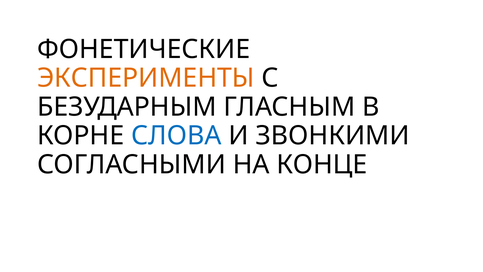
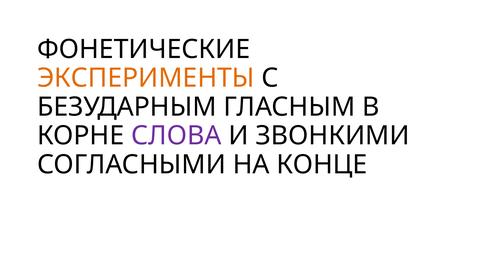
СЛОВА colour: blue -> purple
